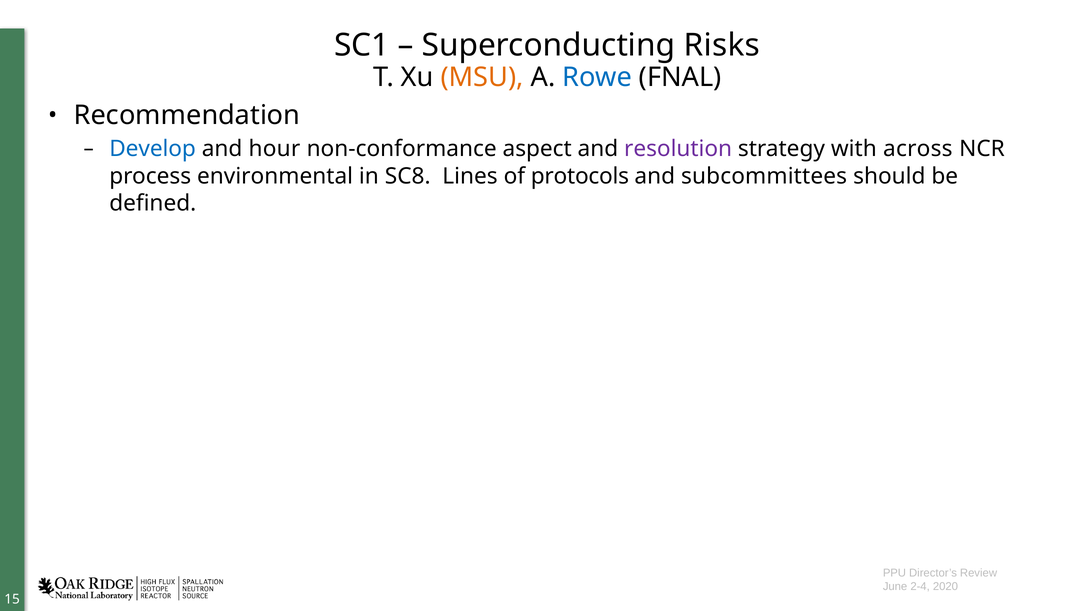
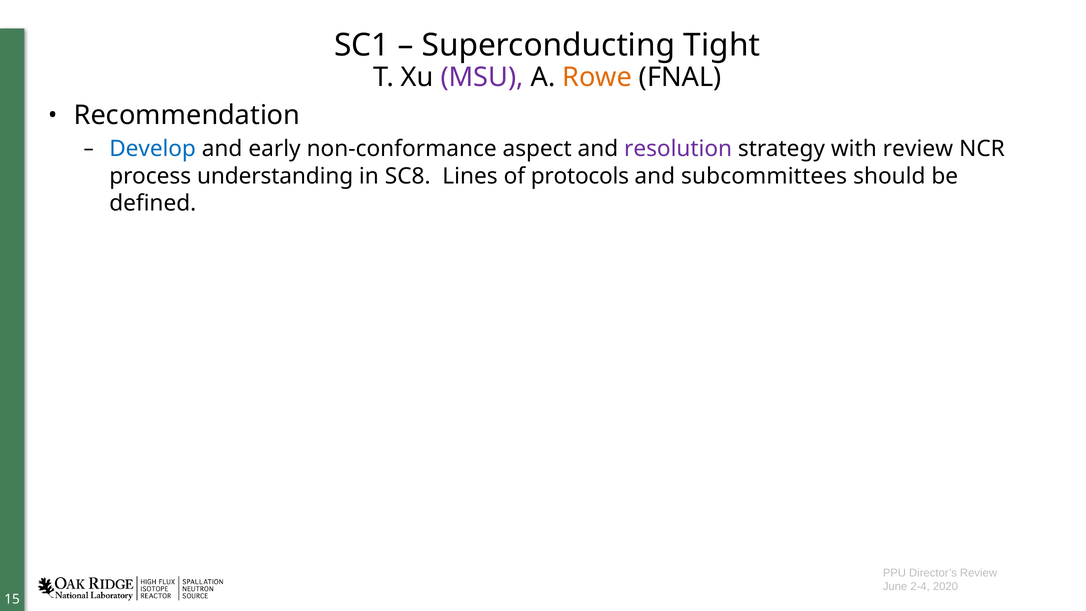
Risks: Risks -> Tight
MSU colour: orange -> purple
Rowe colour: blue -> orange
hour: hour -> early
with across: across -> review
environmental: environmental -> understanding
